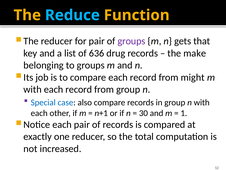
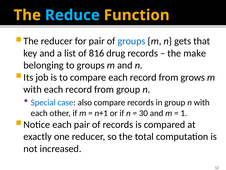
groups at (131, 41) colour: purple -> blue
636: 636 -> 816
might: might -> grows
